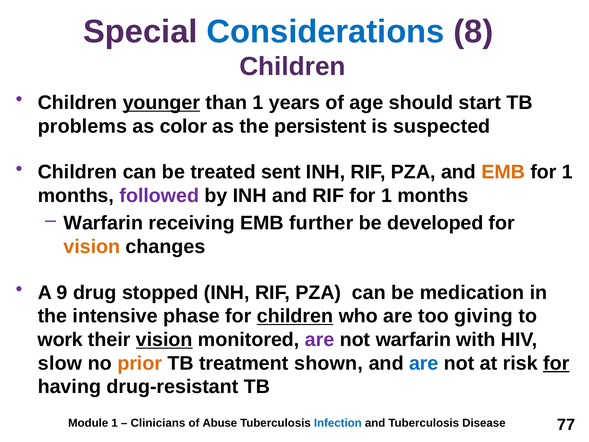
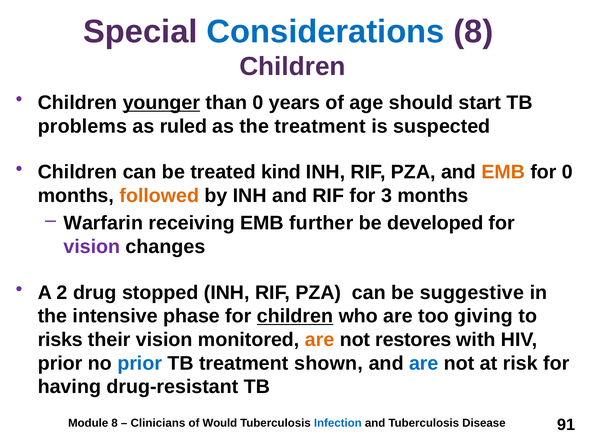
than 1: 1 -> 0
color: color -> ruled
the persistent: persistent -> treatment
sent: sent -> kind
1 at (567, 172): 1 -> 0
followed colour: purple -> orange
RIF for 1: 1 -> 3
vision at (92, 247) colour: orange -> purple
9: 9 -> 2
medication: medication -> suggestive
work: work -> risks
vision at (164, 339) underline: present -> none
are at (320, 339) colour: purple -> orange
not warfarin: warfarin -> restores
slow at (60, 363): slow -> prior
prior at (140, 363) colour: orange -> blue
for at (556, 363) underline: present -> none
Module 1: 1 -> 8
Abuse: Abuse -> Would
77: 77 -> 91
